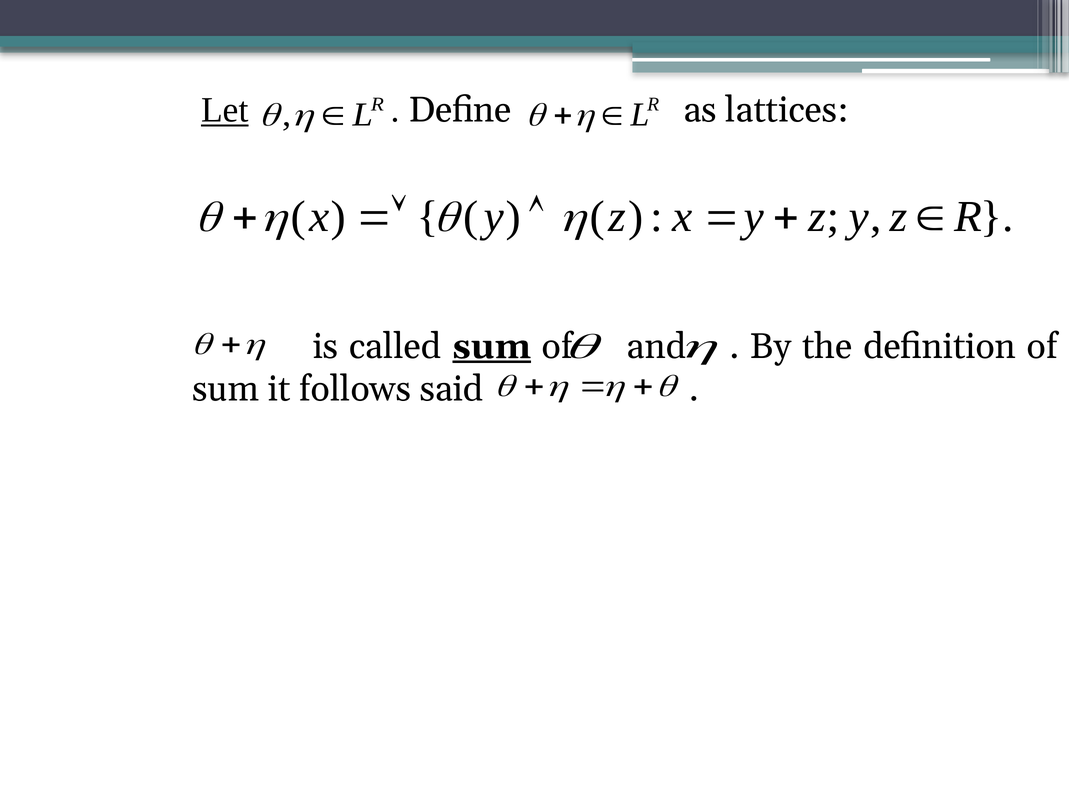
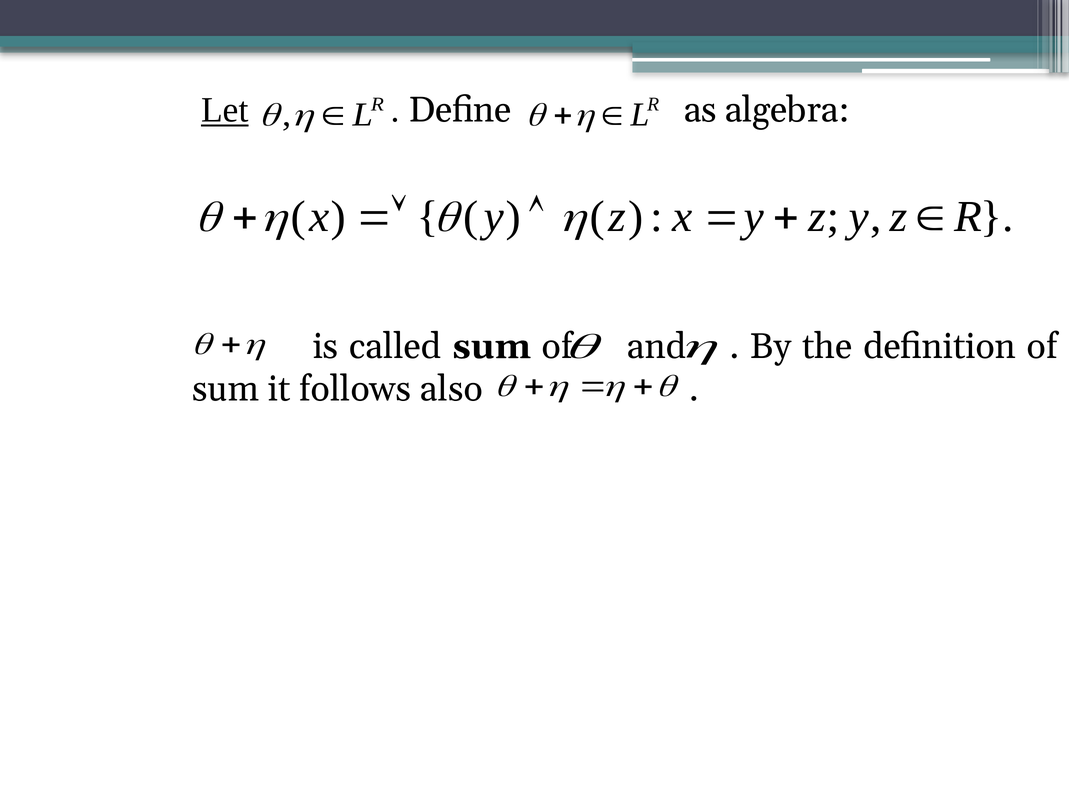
lattices: lattices -> algebra
sum at (492, 346) underline: present -> none
said: said -> also
